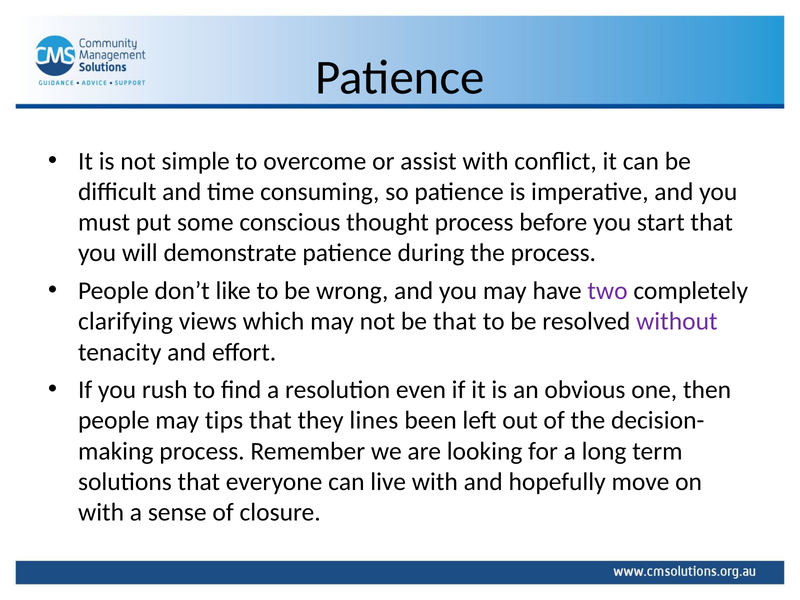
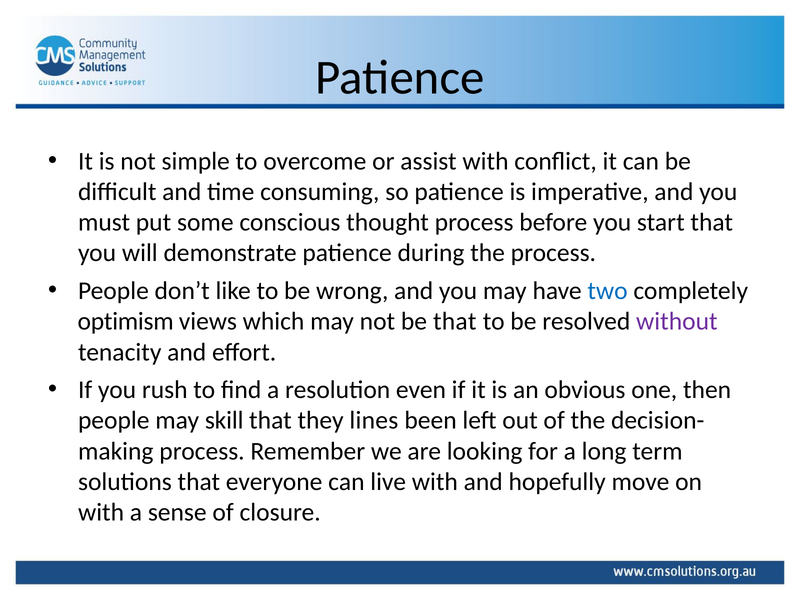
two colour: purple -> blue
clarifying: clarifying -> optimism
tips: tips -> skill
